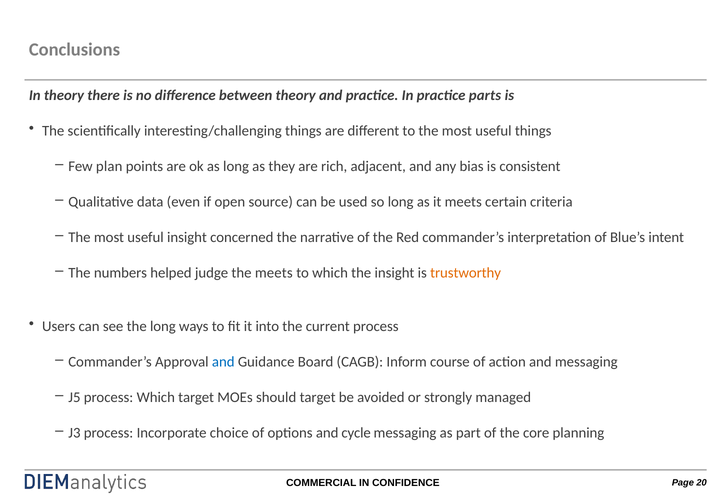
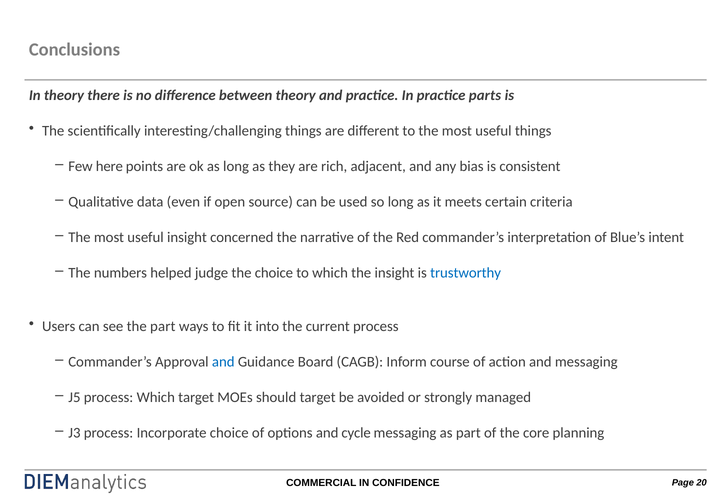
plan: plan -> here
the meets: meets -> choice
trustworthy colour: orange -> blue
the long: long -> part
